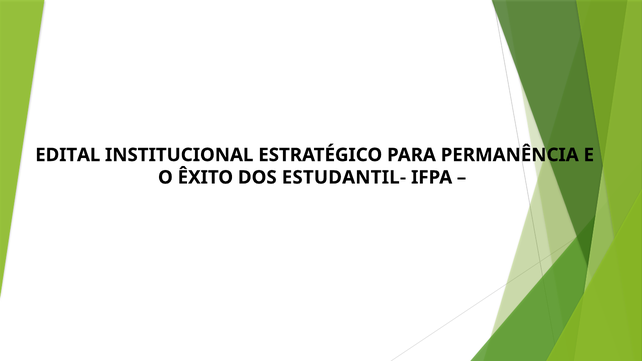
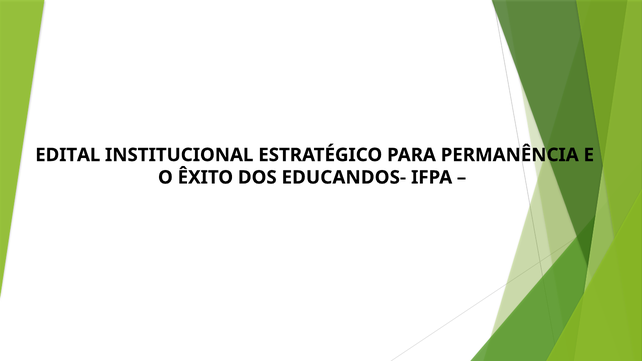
ESTUDANTIL-: ESTUDANTIL- -> EDUCANDOS-
